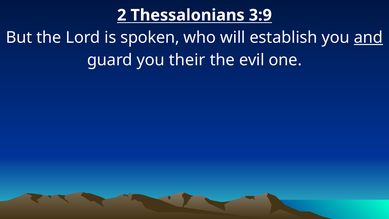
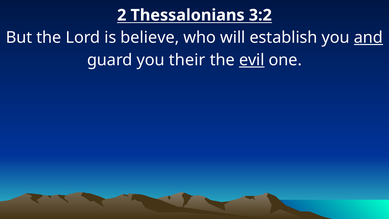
3:9: 3:9 -> 3:2
spoken: spoken -> believe
evil underline: none -> present
